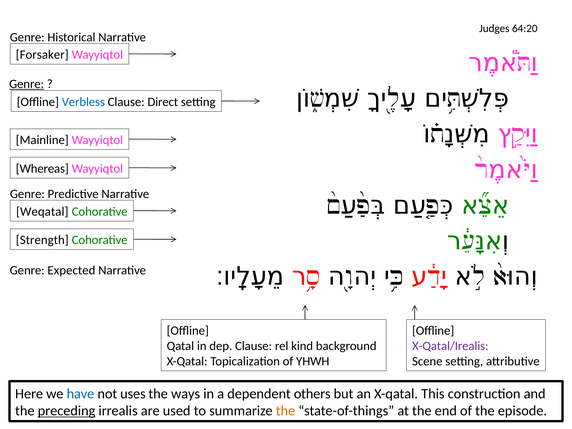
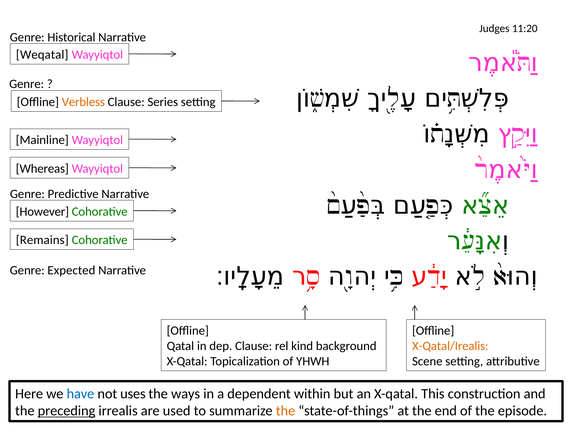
64:20: 64:20 -> 11:20
Forsaker: Forsaker -> Weqatal
Genre at (27, 84) underline: present -> none
Verbless colour: blue -> orange
Direct: Direct -> Series
Weqatal: Weqatal -> However
Strength: Strength -> Remains
X-Qatal/Irealis colour: purple -> orange
others: others -> within
